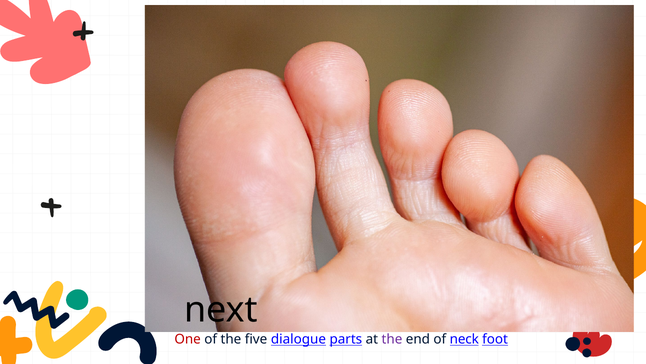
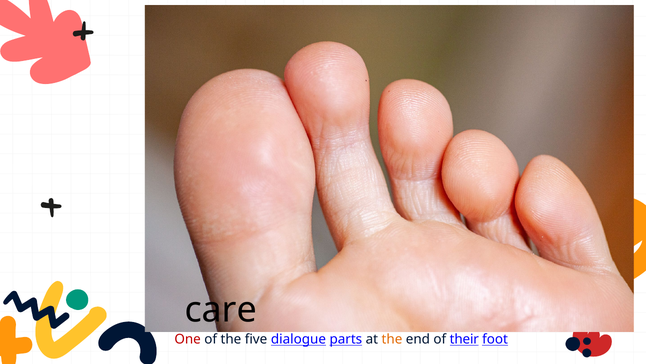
next: next -> care
the at (392, 339) colour: purple -> orange
neck: neck -> their
